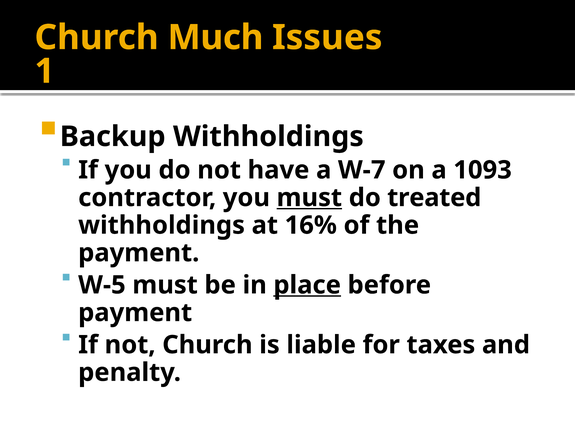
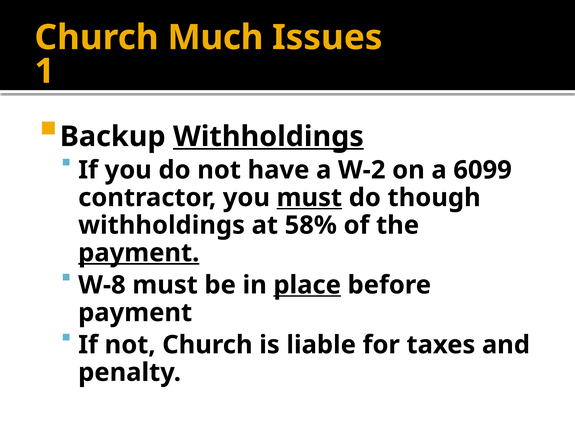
Withholdings at (268, 137) underline: none -> present
W-7: W-7 -> W-2
1093: 1093 -> 6099
treated: treated -> though
16%: 16% -> 58%
payment at (139, 253) underline: none -> present
W-5: W-5 -> W-8
